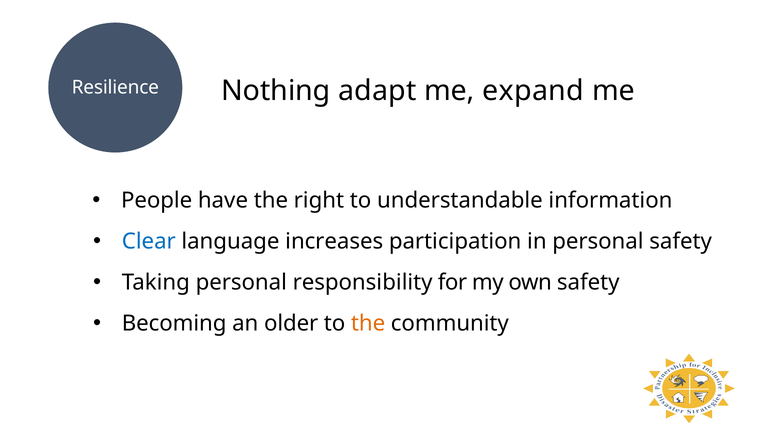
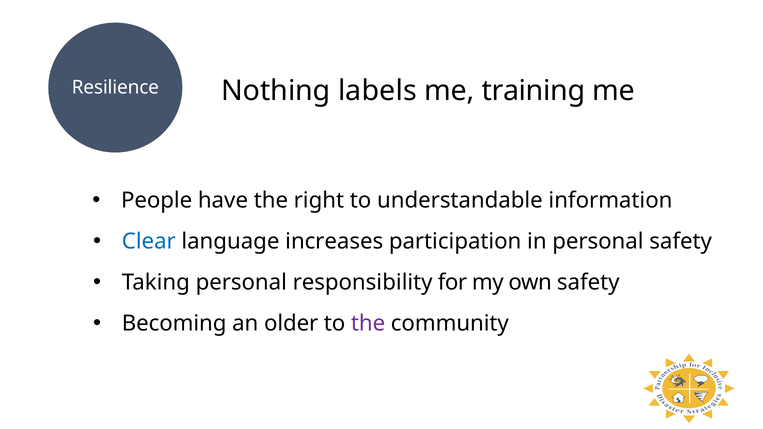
adapt: adapt -> labels
expand: expand -> training
the at (368, 324) colour: orange -> purple
